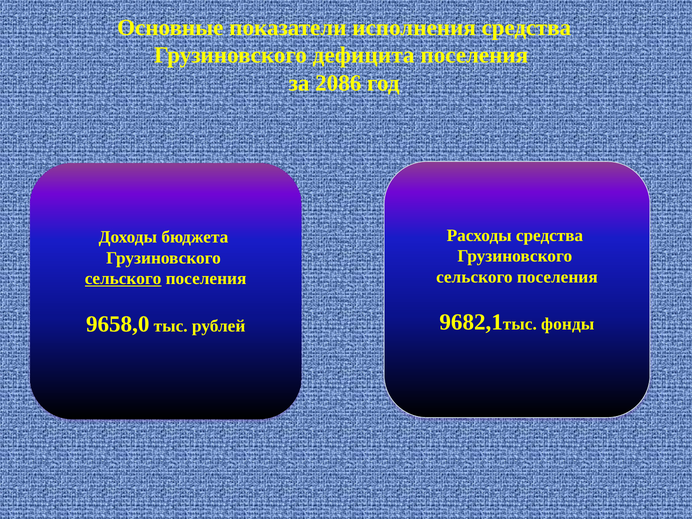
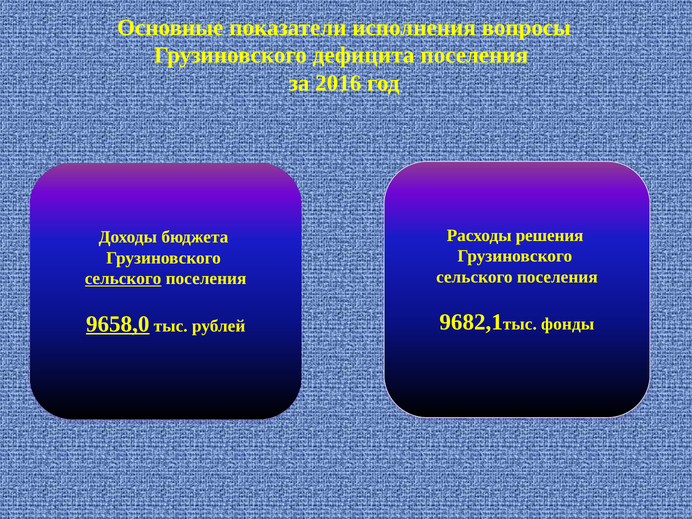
исполнения средства: средства -> вопросы
2086: 2086 -> 2016
Расходы средства: средства -> решения
9658,0 underline: none -> present
